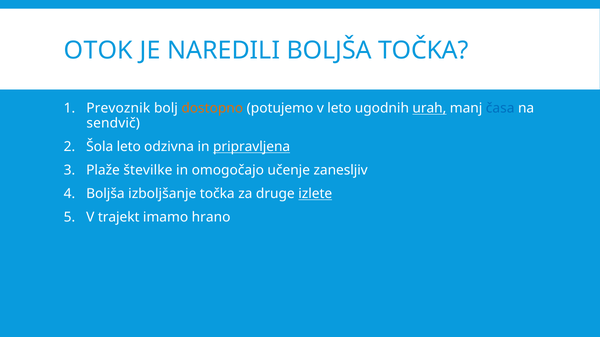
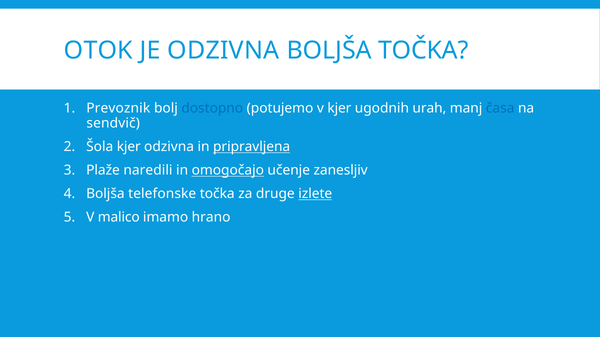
JE NAREDILI: NAREDILI -> ODZIVNA
dostopno colour: orange -> blue
v leto: leto -> kjer
urah underline: present -> none
Šola leto: leto -> kjer
številke: številke -> naredili
omogočajo underline: none -> present
izboljšanje: izboljšanje -> telefonske
trajekt: trajekt -> malico
